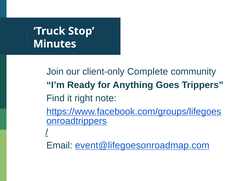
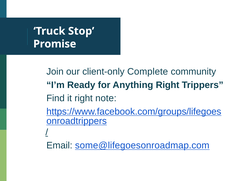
Minutes: Minutes -> Promise
Anything Goes: Goes -> Right
event@lifegoesonroadmap.com: event@lifegoesonroadmap.com -> some@lifegoesonroadmap.com
